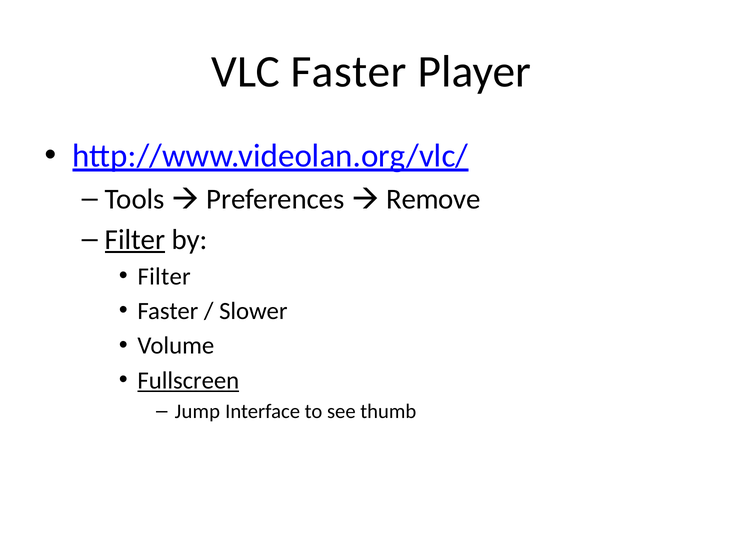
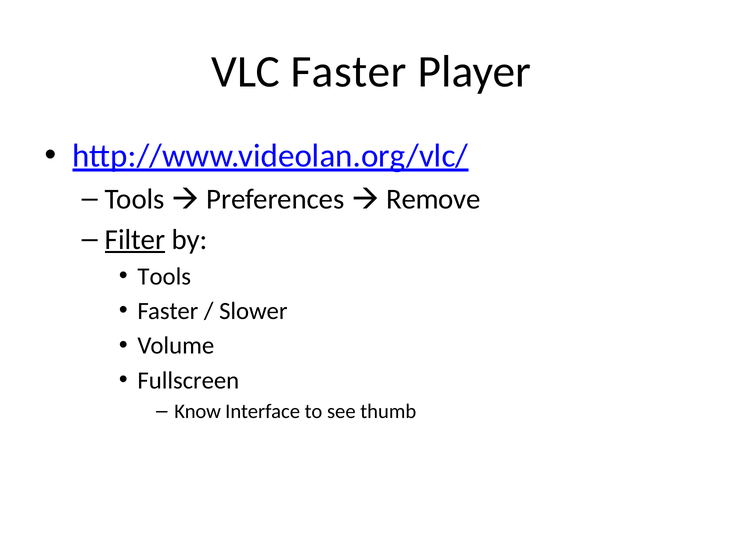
Filter at (164, 277): Filter -> Tools
Fullscreen underline: present -> none
Jump: Jump -> Know
